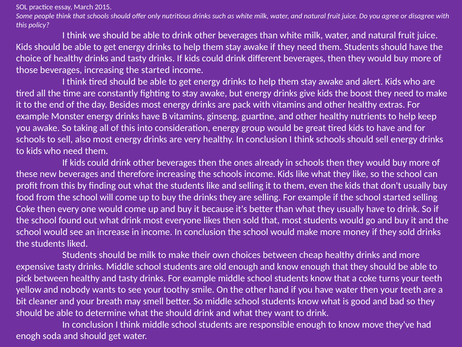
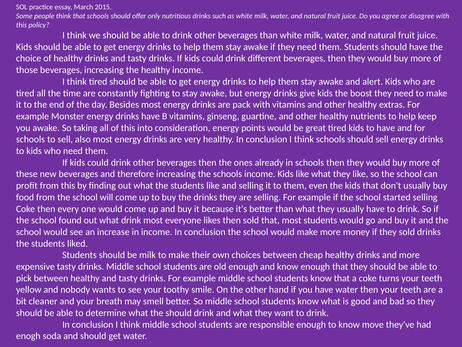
the started: started -> healthy
group: group -> points
